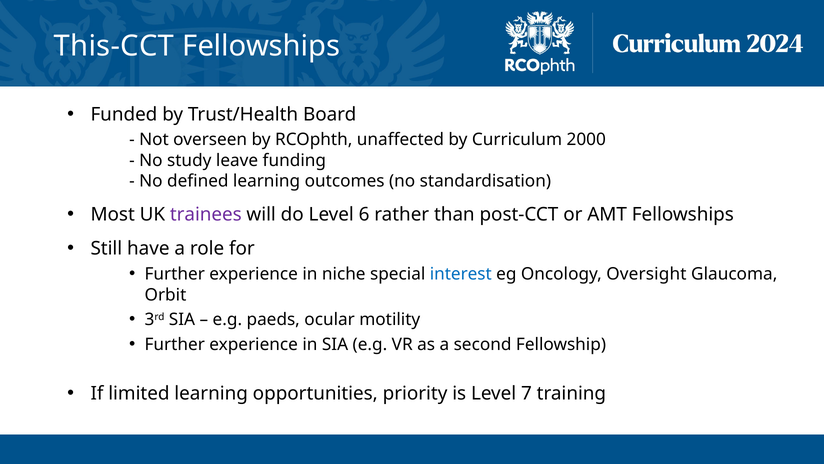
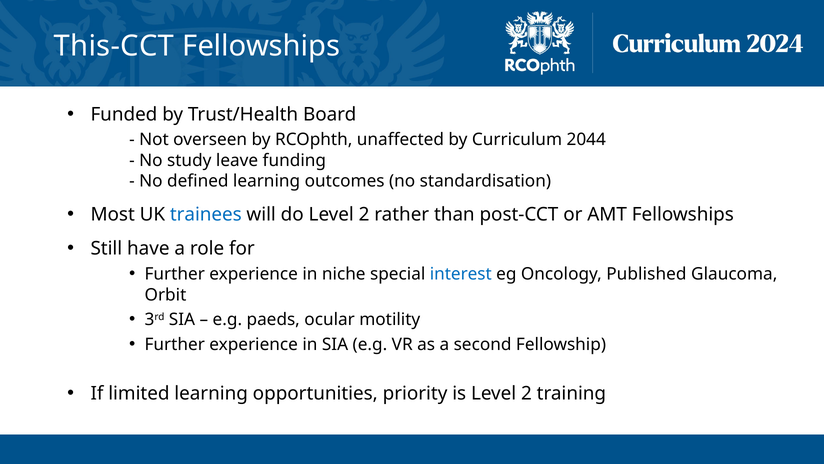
2000: 2000 -> 2044
trainees colour: purple -> blue
do Level 6: 6 -> 2
Oversight: Oversight -> Published
is Level 7: 7 -> 2
